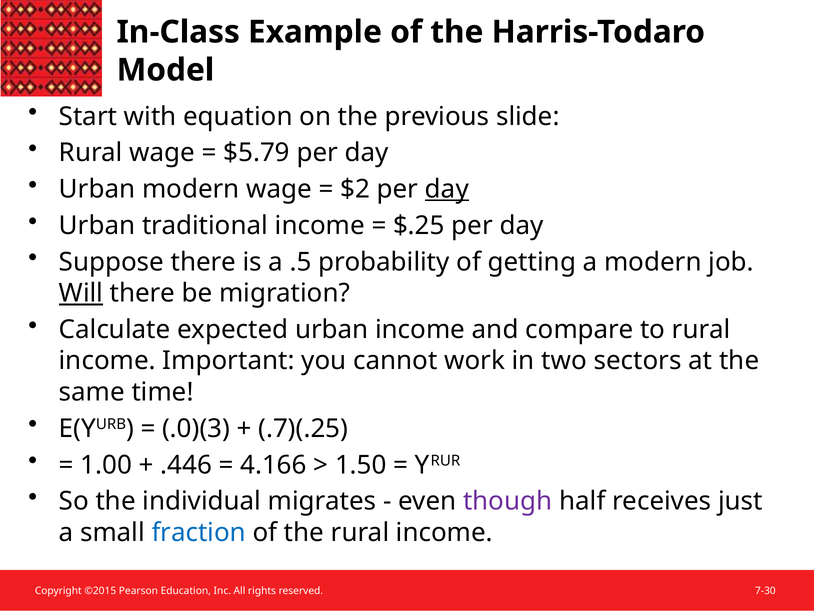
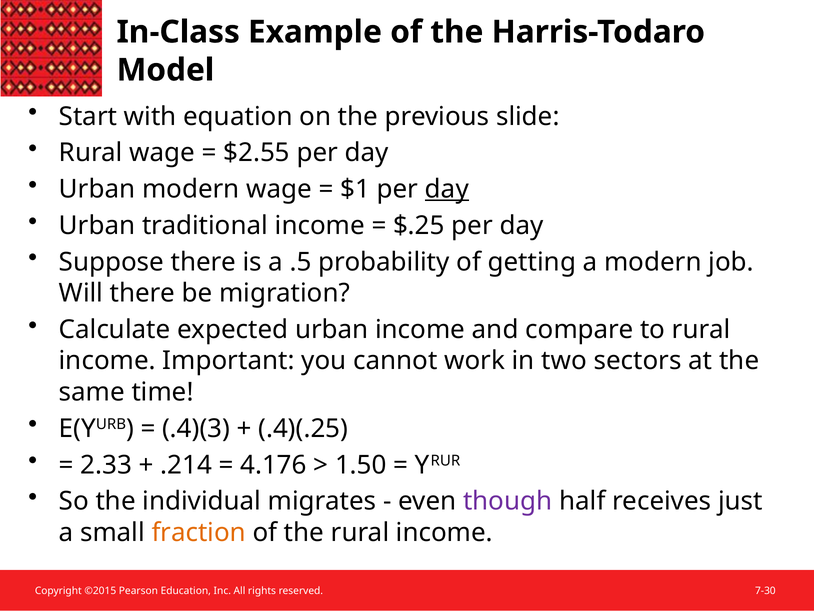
$5.79: $5.79 -> $2.55
$2: $2 -> $1
Will underline: present -> none
.0)(3: .0)(3 -> .4)(3
.7)(.25: .7)(.25 -> .4)(.25
1.00: 1.00 -> 2.33
.446: .446 -> .214
4.166: 4.166 -> 4.176
fraction colour: blue -> orange
